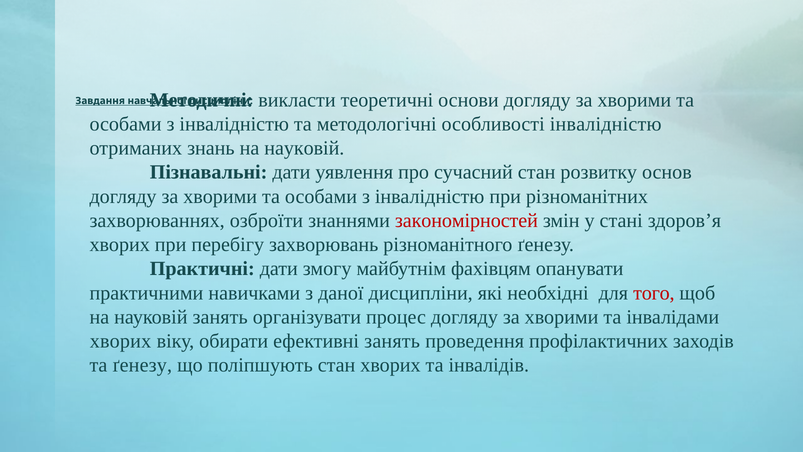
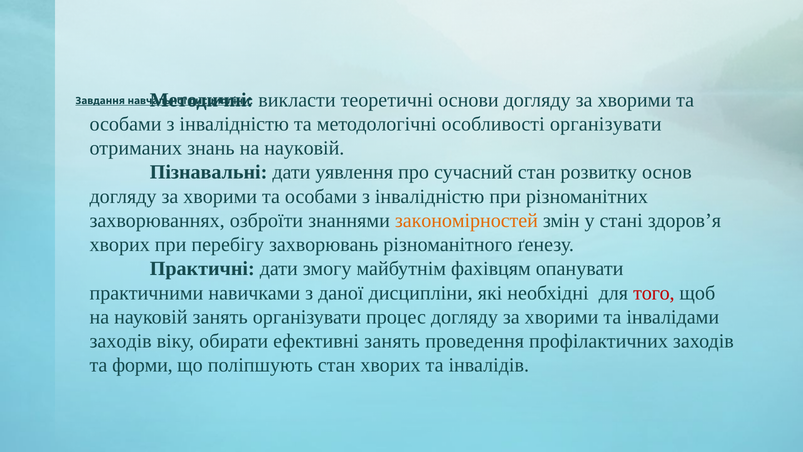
особливості інвалідністю: інвалідністю -> організувати
закономірностей colour: red -> orange
хворих at (121, 341): хворих -> заходів
та ґенезу: ґенезу -> форми
